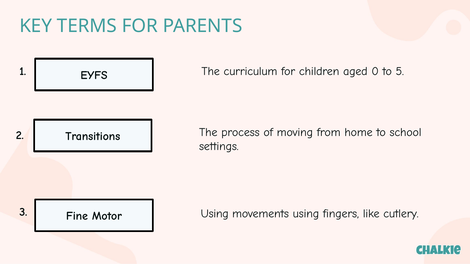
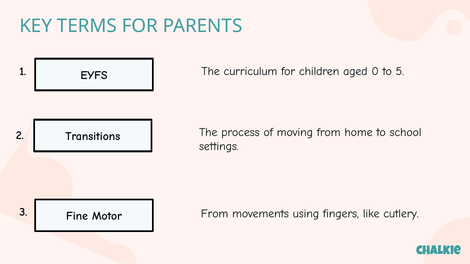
Using at (215, 214): Using -> From
